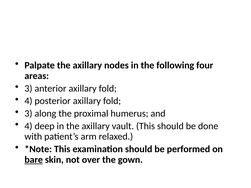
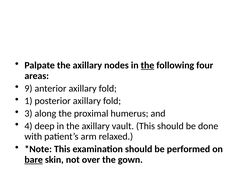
the at (147, 65) underline: none -> present
3 at (28, 89): 3 -> 9
4 at (28, 101): 4 -> 1
